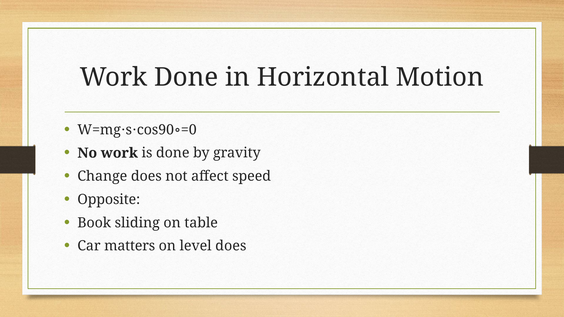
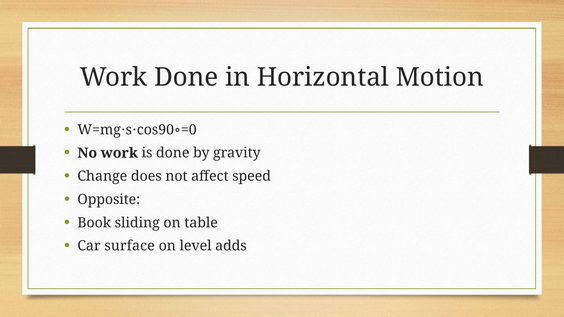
matters: matters -> surface
level does: does -> adds
